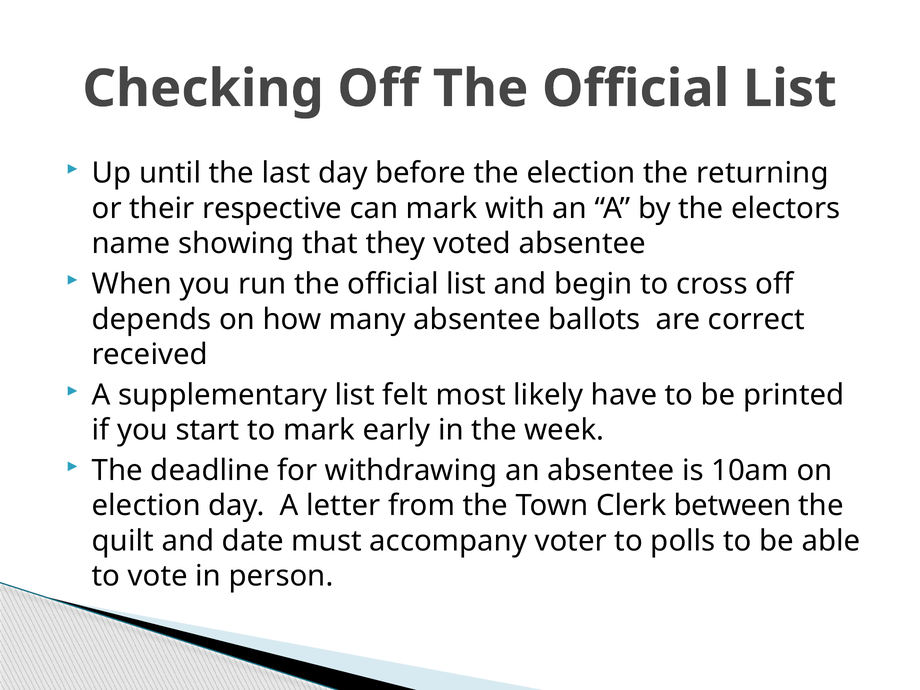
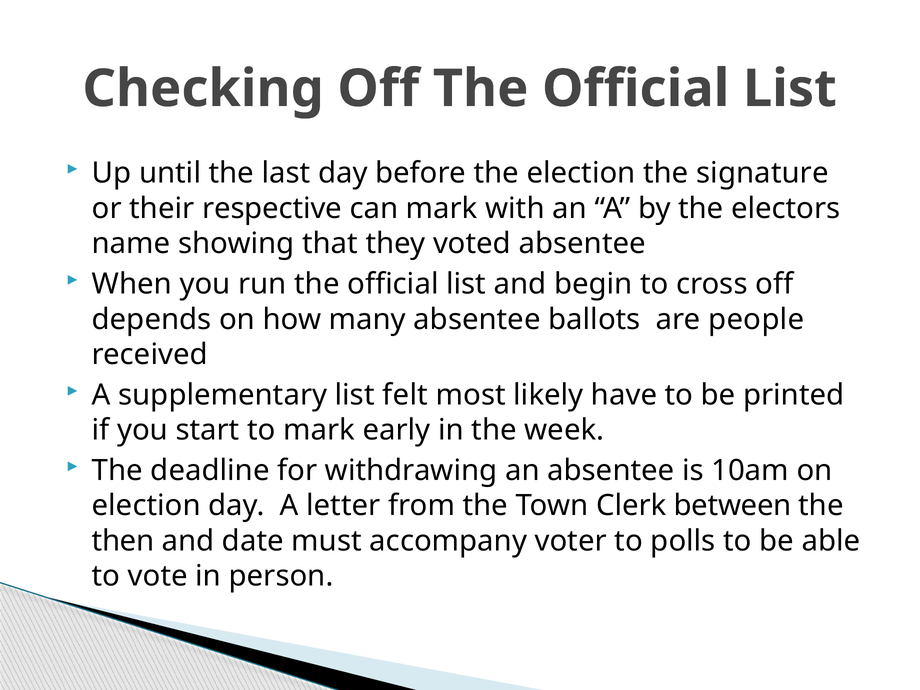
returning: returning -> signature
correct: correct -> people
quilt: quilt -> then
